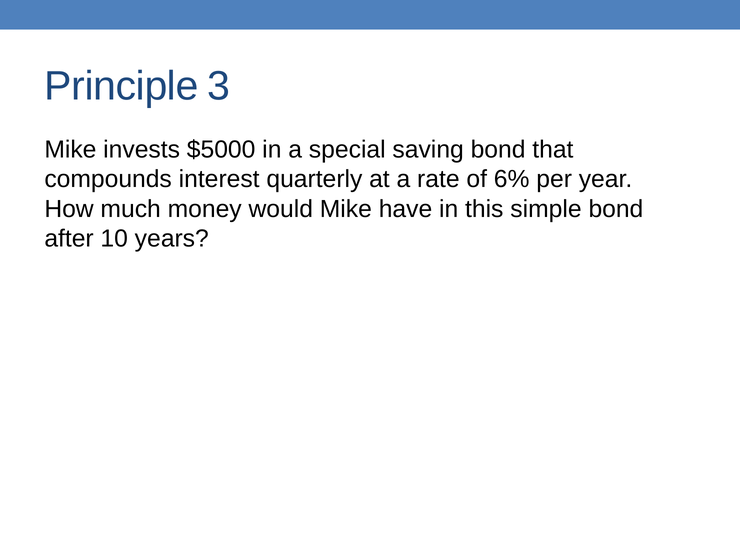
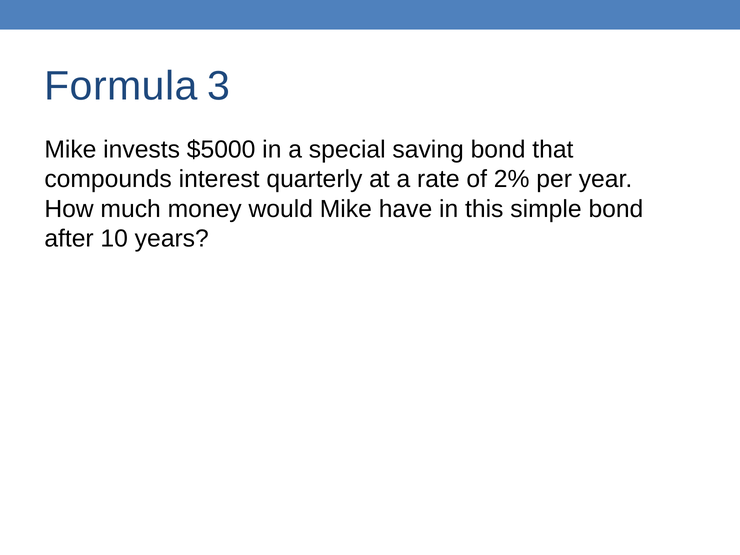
Principle: Principle -> Formula
6%: 6% -> 2%
